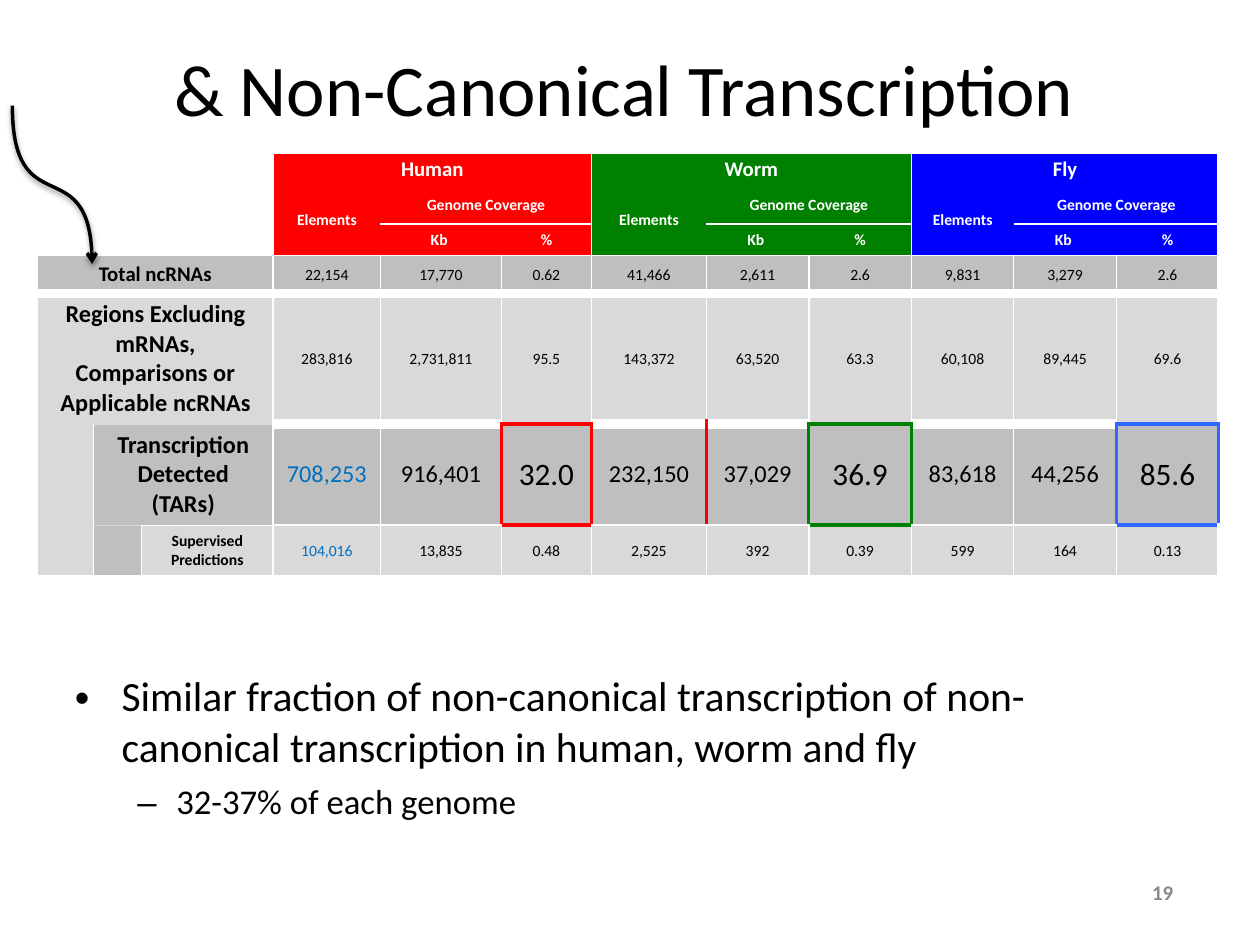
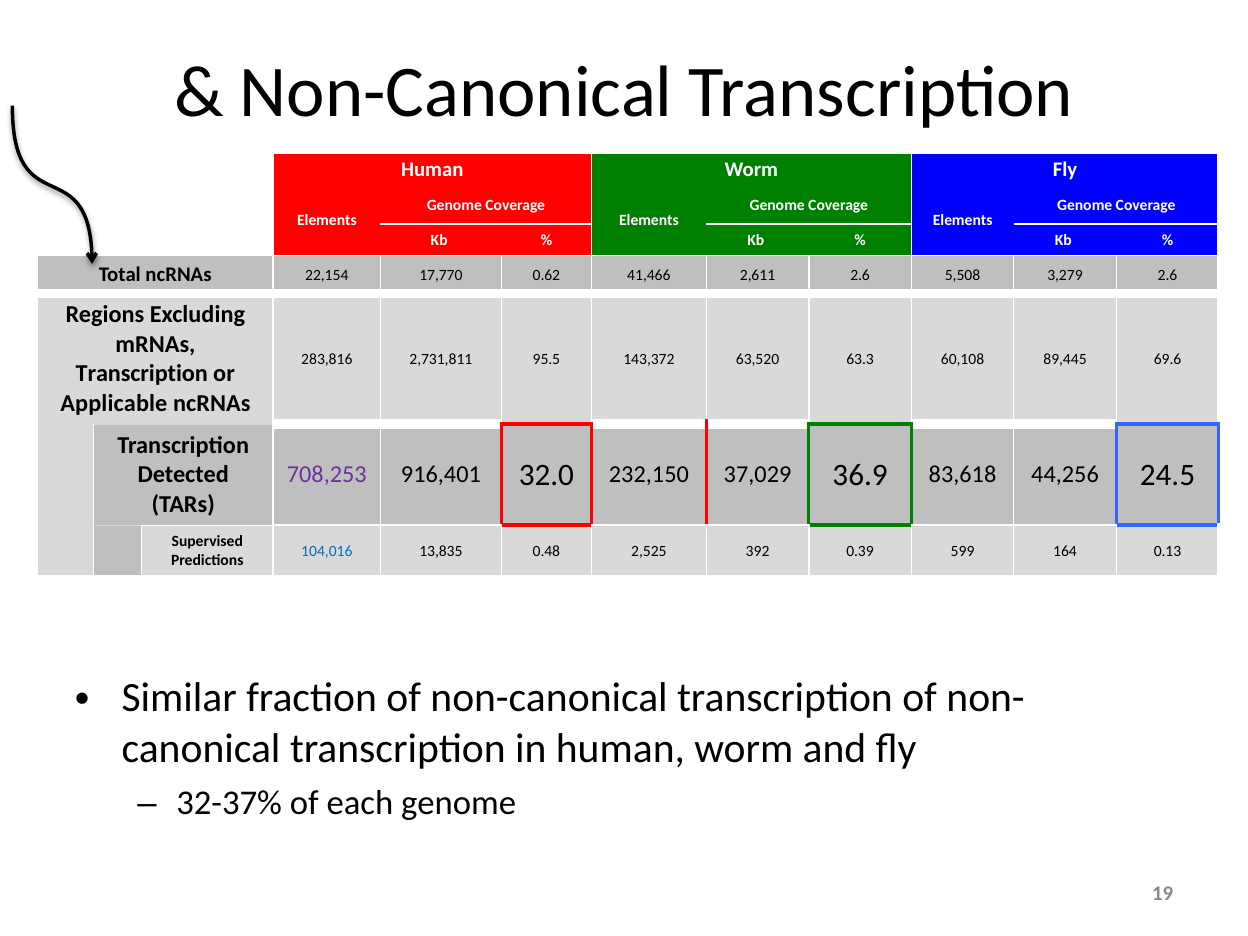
9,831: 9,831 -> 5,508
Comparisons at (142, 374): Comparisons -> Transcription
708,253 colour: blue -> purple
85.6: 85.6 -> 24.5
